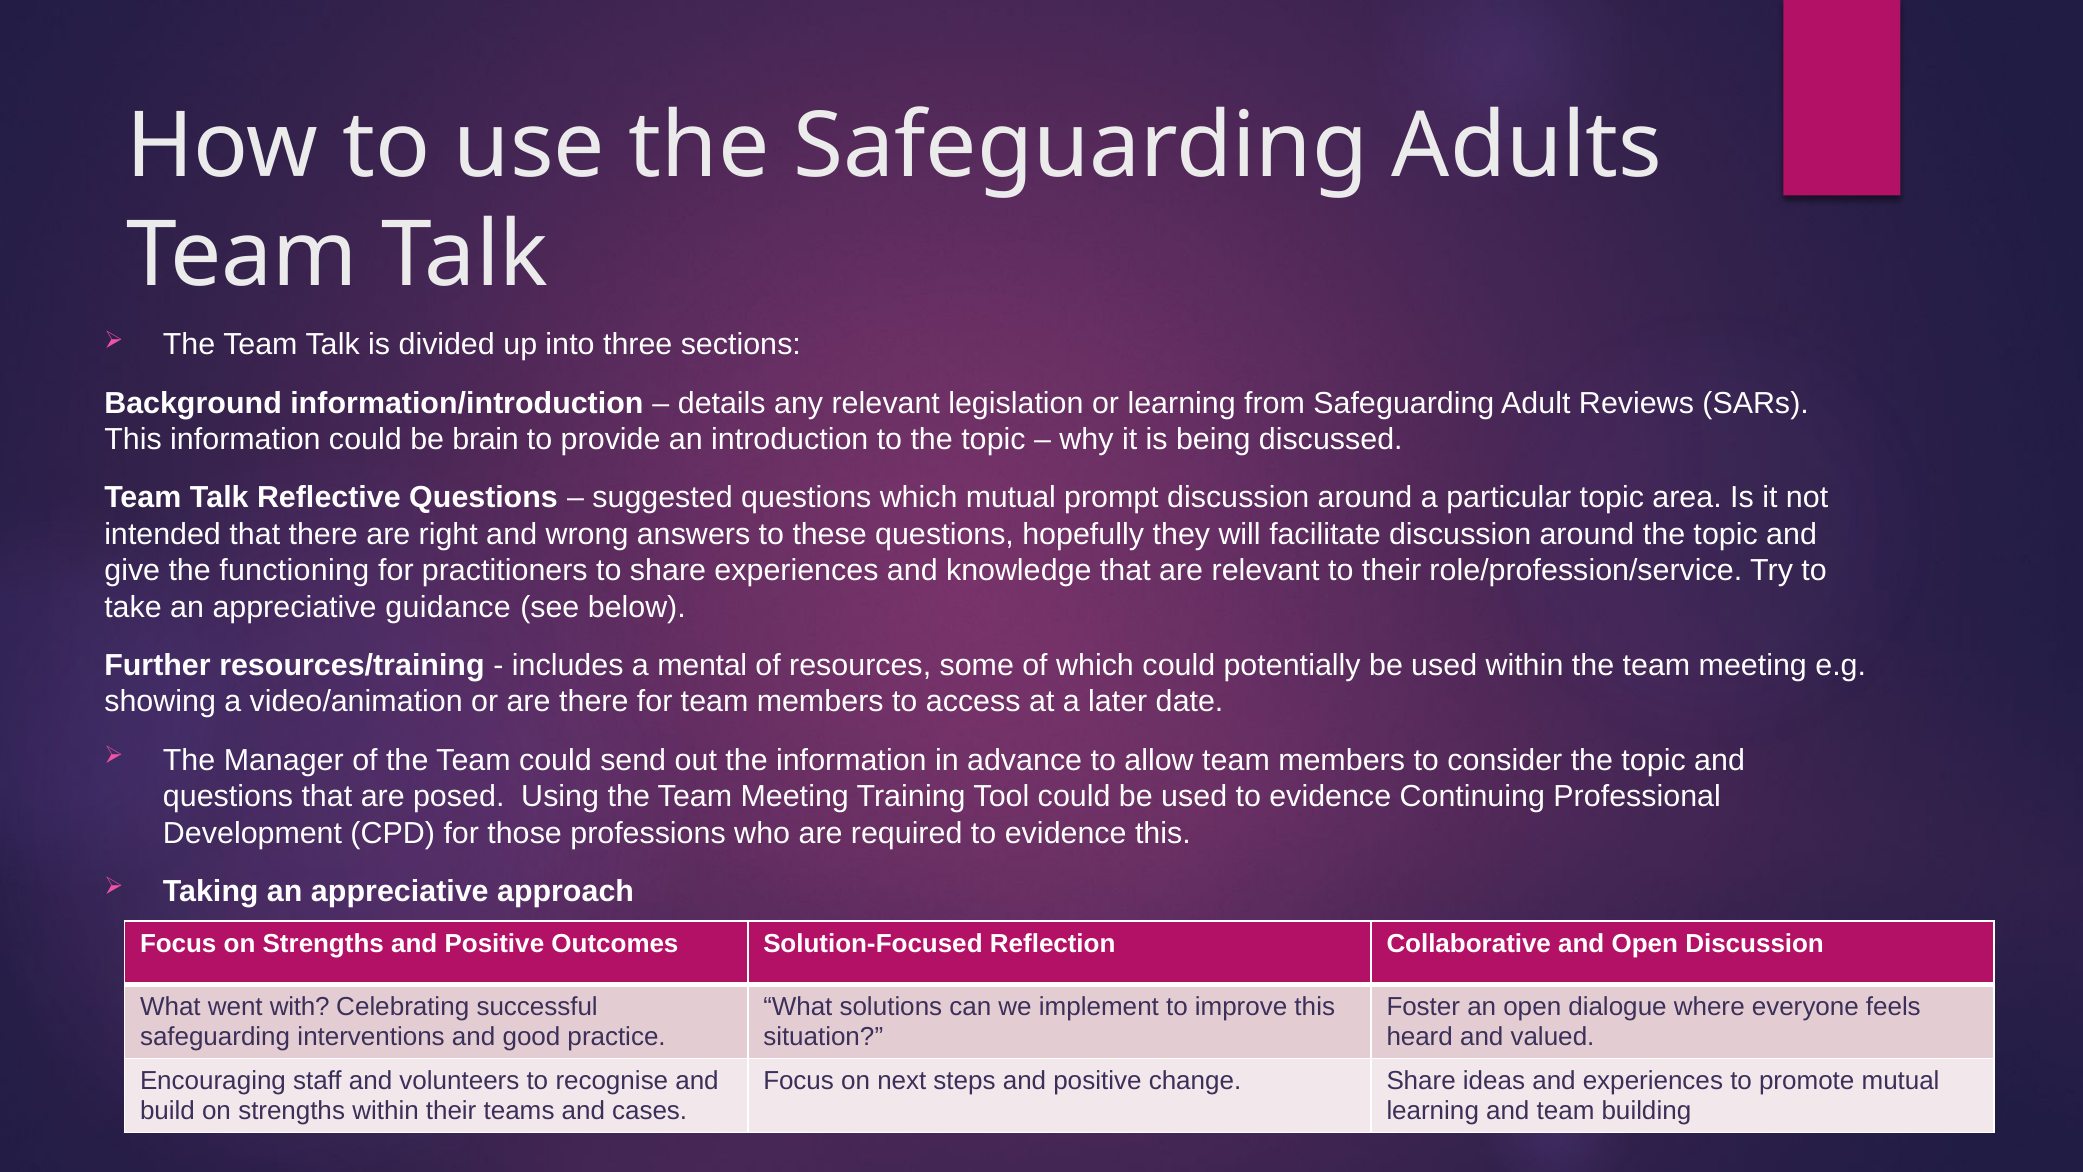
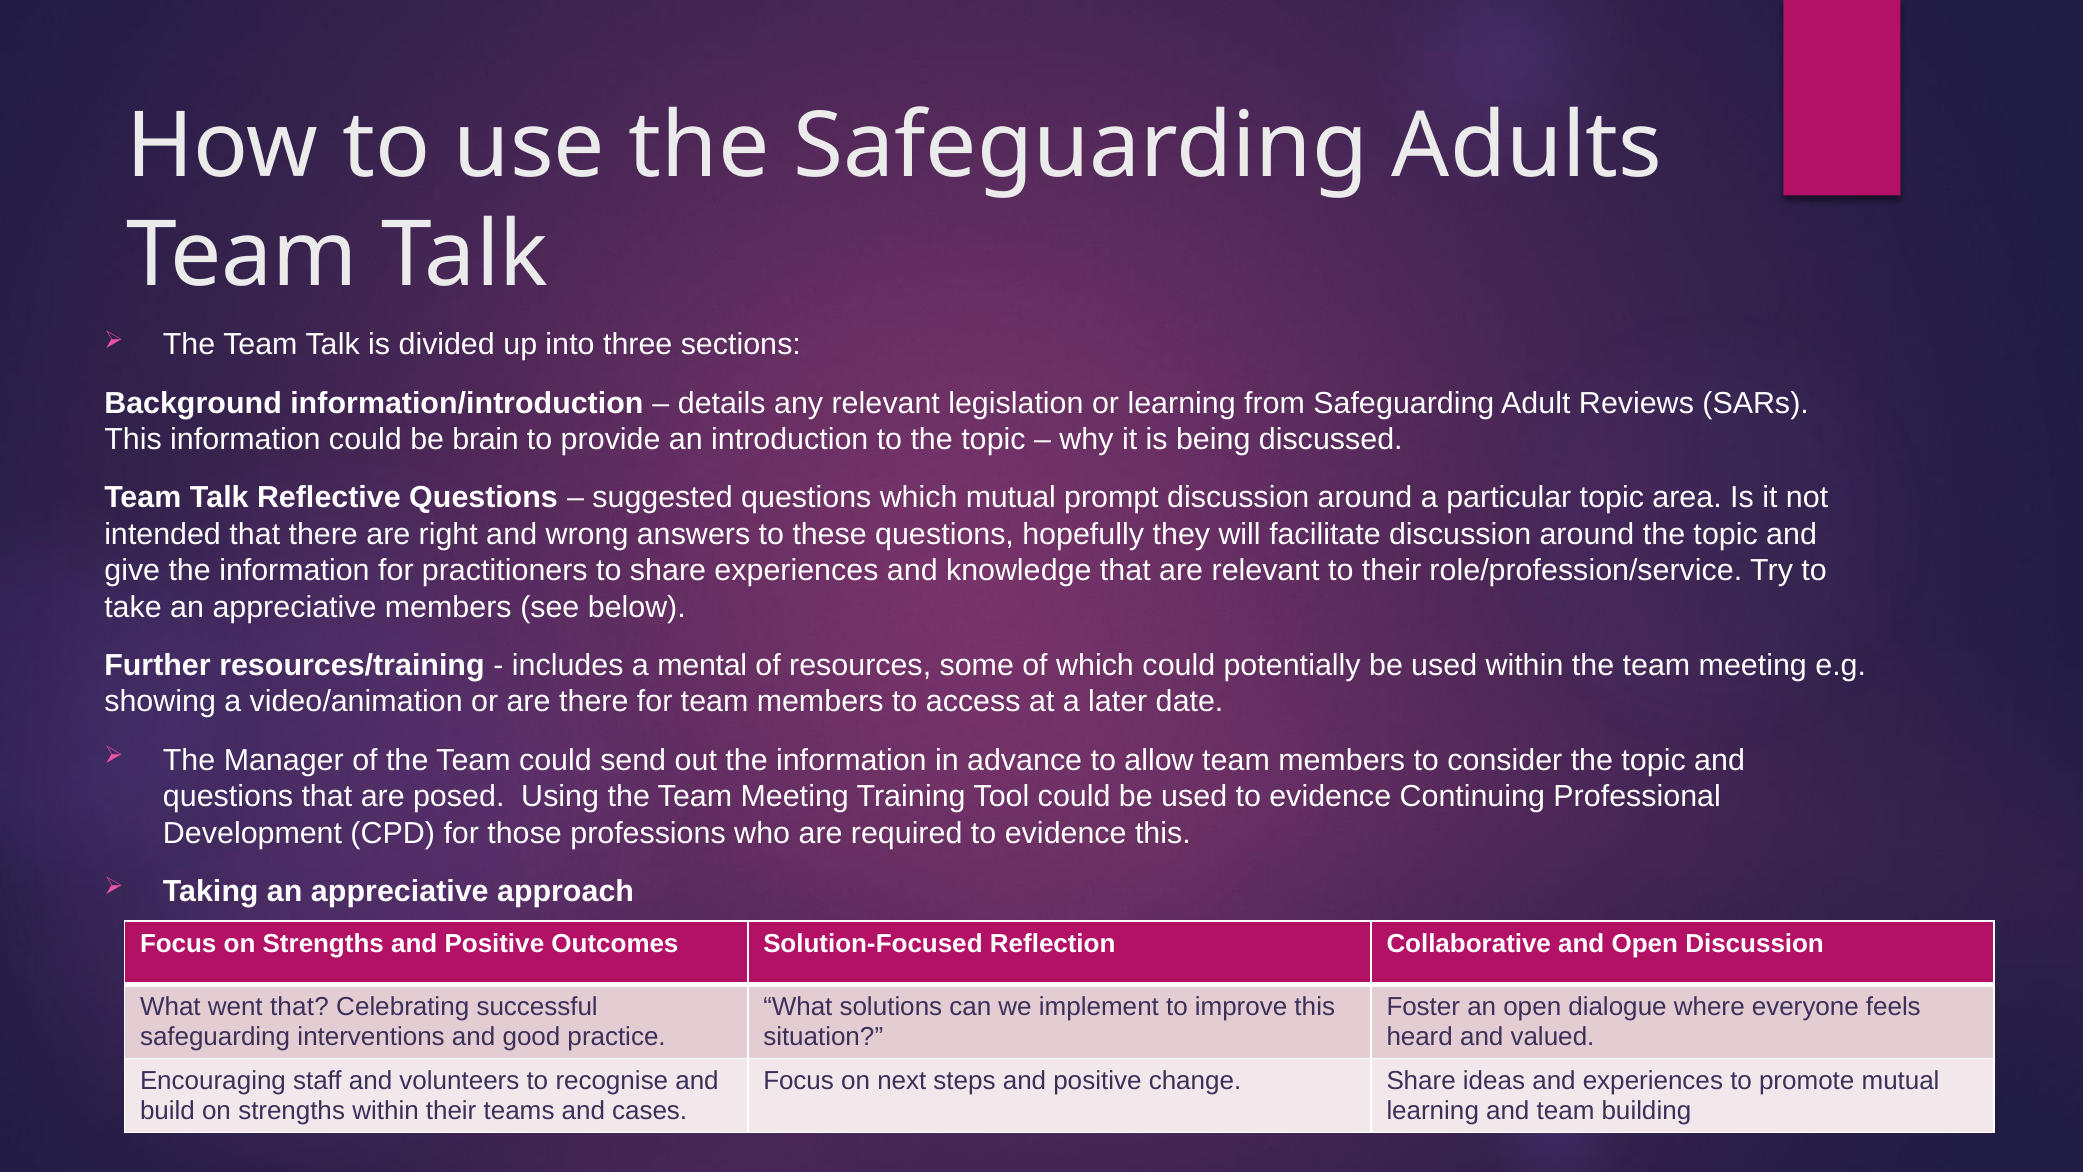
give the functioning: functioning -> information
appreciative guidance: guidance -> members
went with: with -> that
